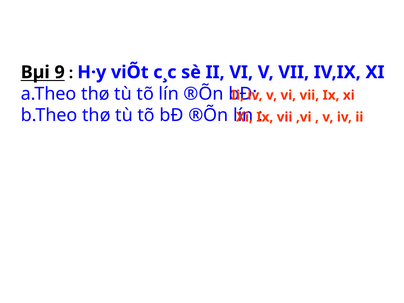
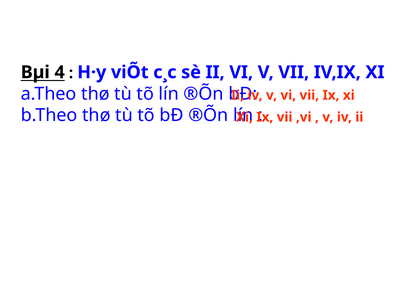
9: 9 -> 4
